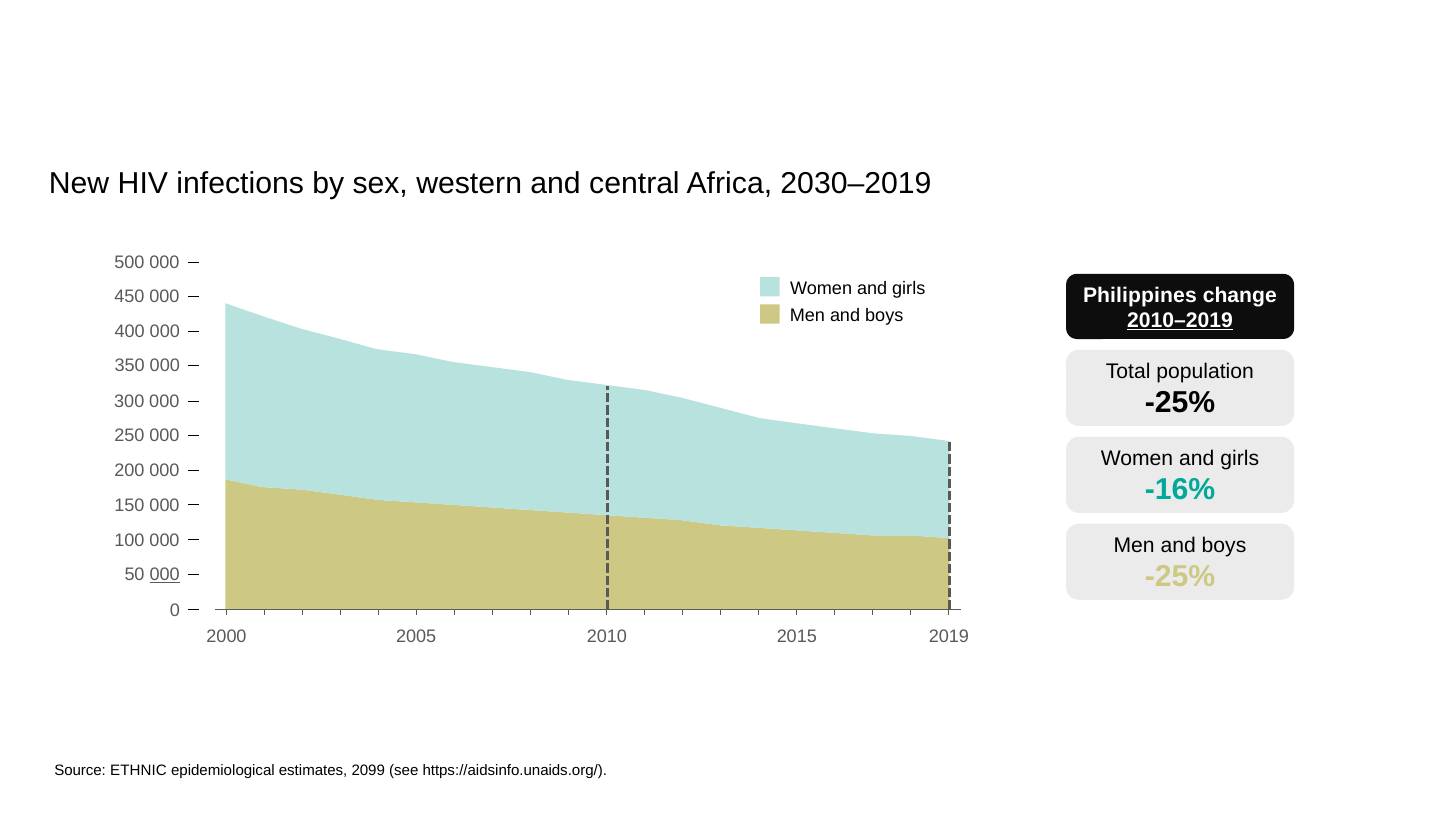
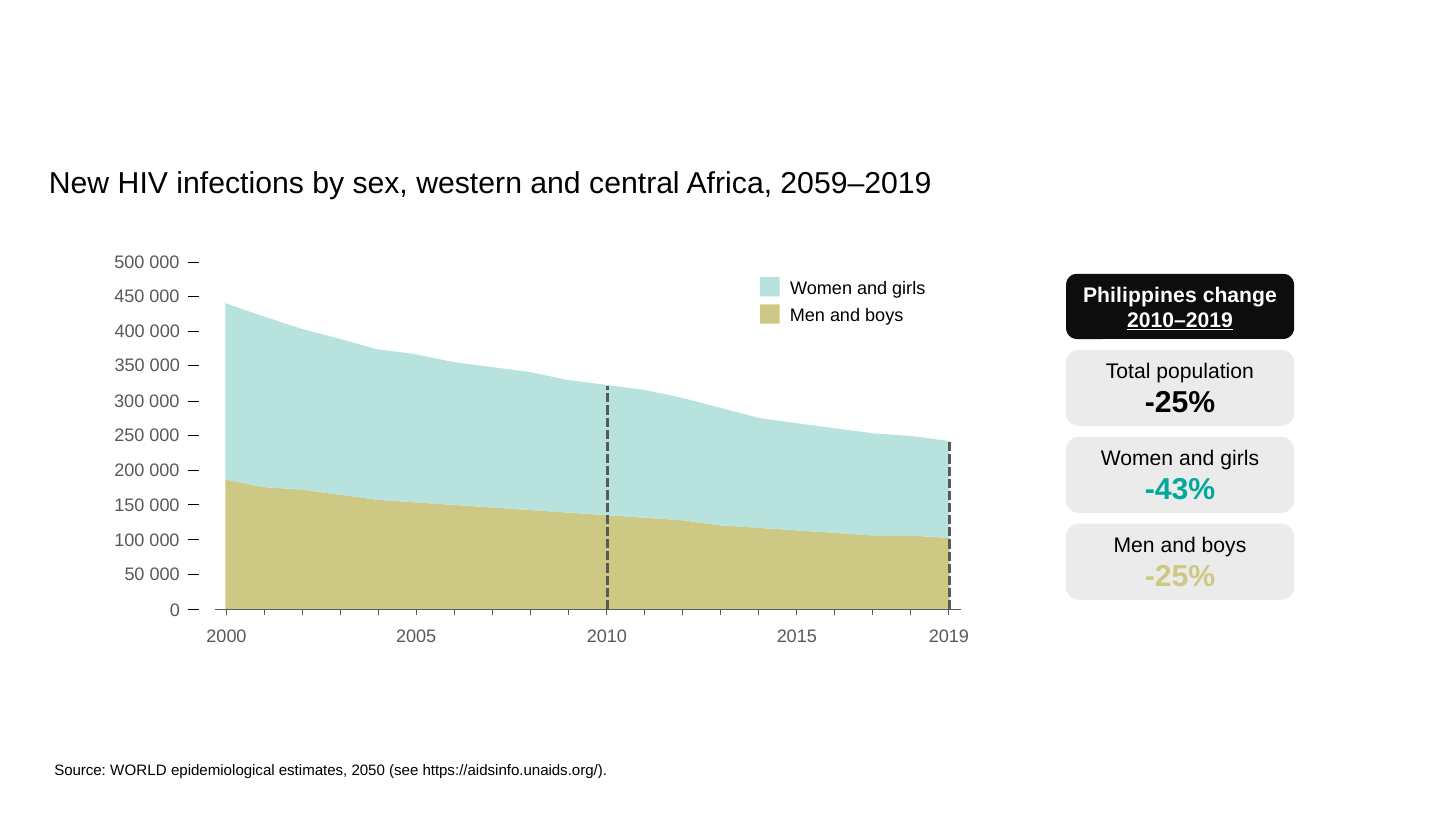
2030–2019: 2030–2019 -> 2059–2019
-16%: -16% -> -43%
000 at (165, 574) underline: present -> none
ETHNIC: ETHNIC -> WORLD
2099: 2099 -> 2050
